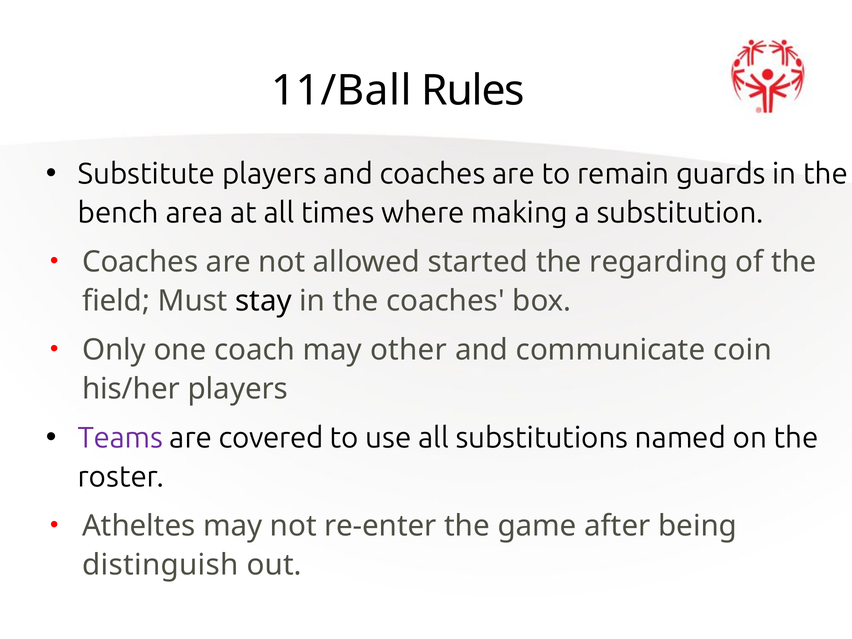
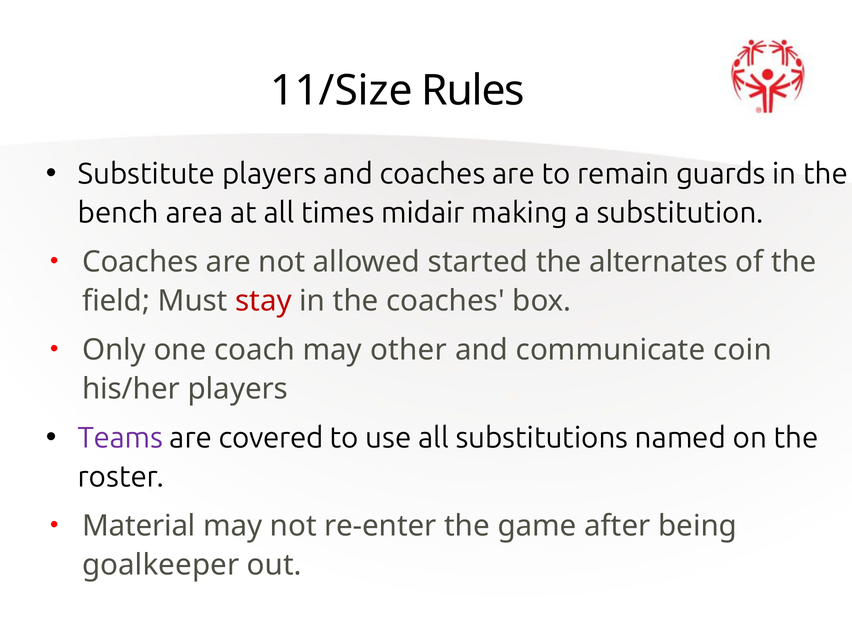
11/Ball: 11/Ball -> 11/Size
where: where -> midair
regarding: regarding -> alternates
stay colour: black -> red
Atheltes: Atheltes -> Material
distinguish: distinguish -> goalkeeper
